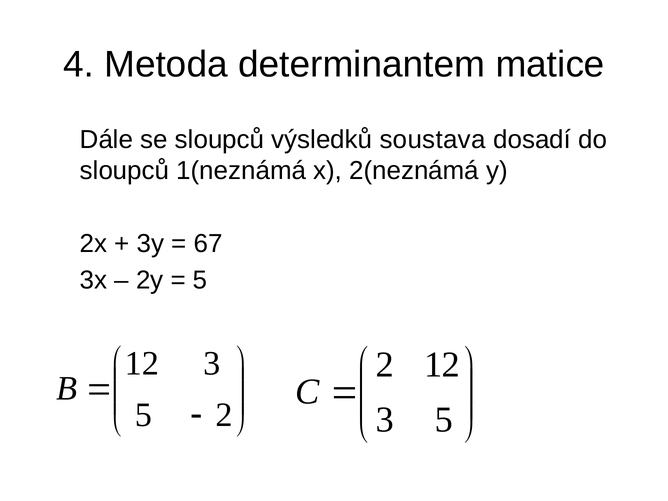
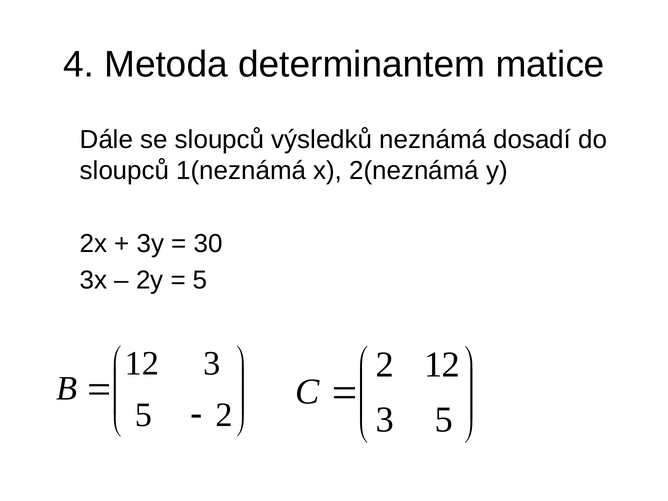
soustava: soustava -> neznámá
67: 67 -> 30
